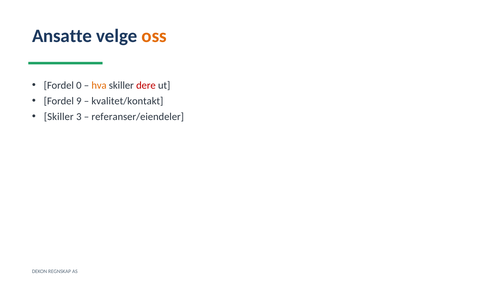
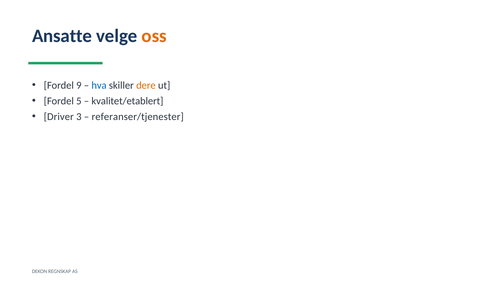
0: 0 -> 9
hva colour: orange -> blue
dere colour: red -> orange
9: 9 -> 5
kvalitet/kontakt: kvalitet/kontakt -> kvalitet/etablert
Skiller at (59, 117): Skiller -> Driver
referanser/eiendeler: referanser/eiendeler -> referanser/tjenester
